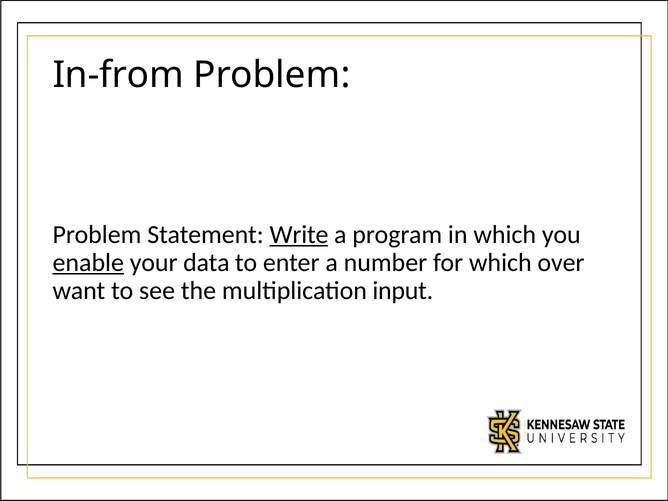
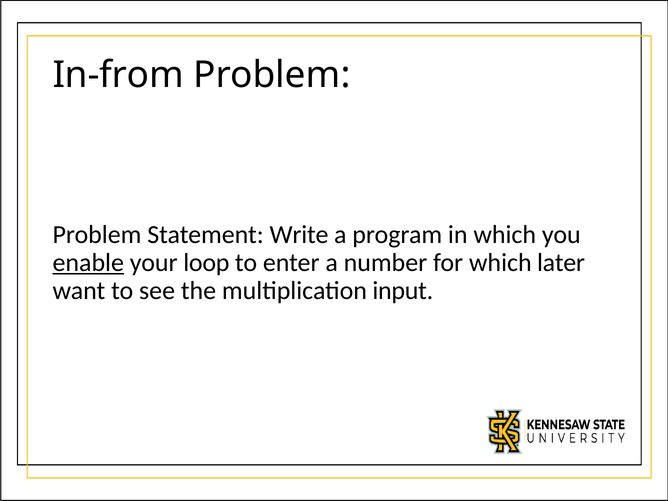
Write underline: present -> none
data: data -> loop
over: over -> later
